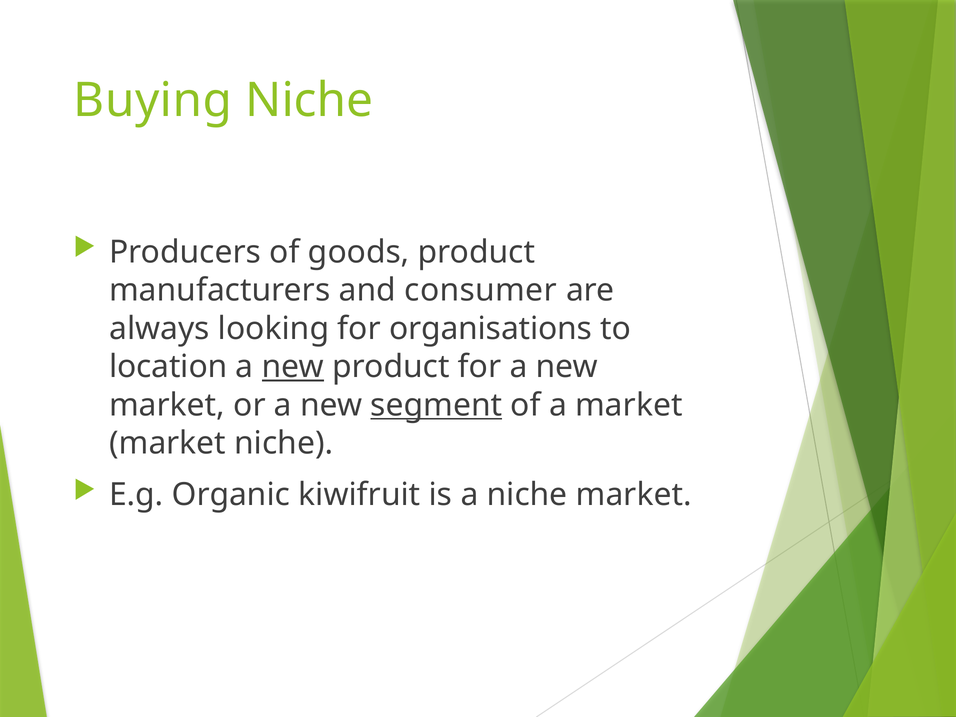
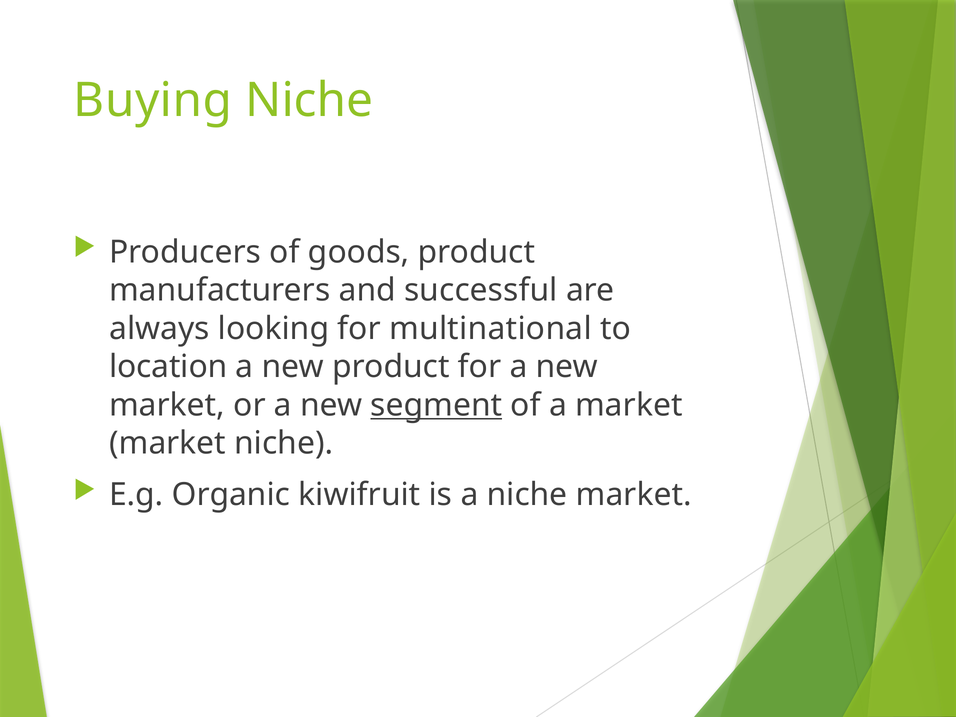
consumer: consumer -> successful
organisations: organisations -> multinational
new at (293, 367) underline: present -> none
